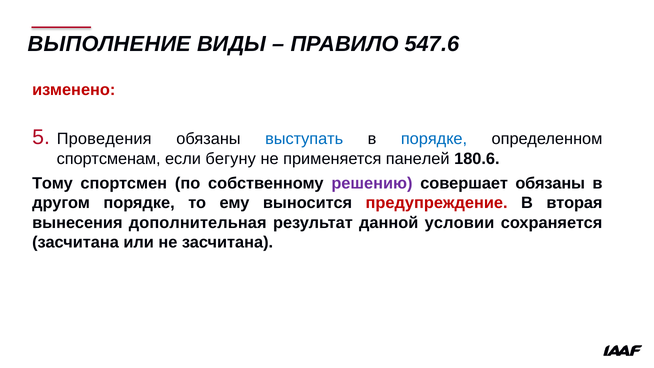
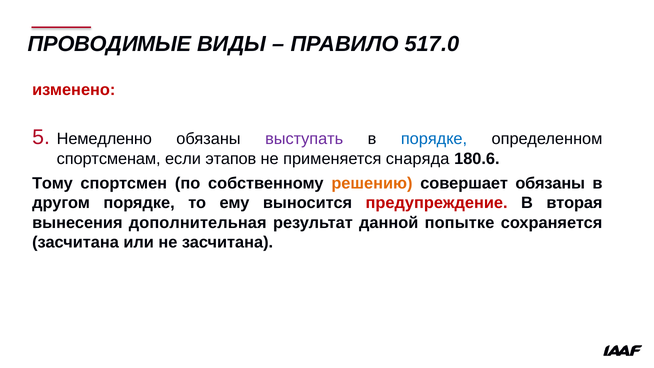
ВЫПОЛНЕНИЕ: ВЫПОЛНЕНИЕ -> ПРОВОДИМЫЕ
547.6: 547.6 -> 517.0
Проведения: Проведения -> Немедленно
выступать colour: blue -> purple
бегуну: бегуну -> этапов
панелей: панелей -> снаряда
решению colour: purple -> orange
условии: условии -> попытке
